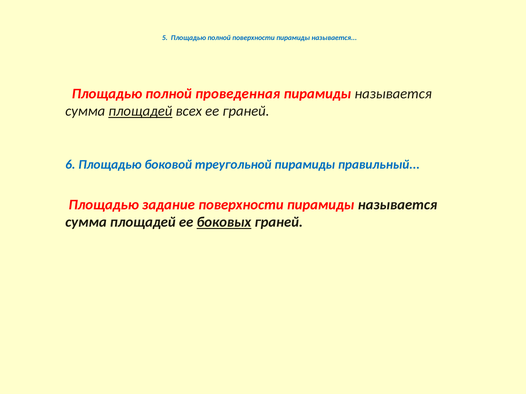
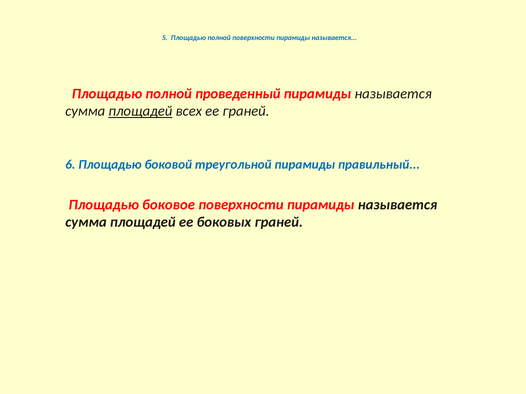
проведенная: проведенная -> проведенный
задание: задание -> боковое
боковых underline: present -> none
